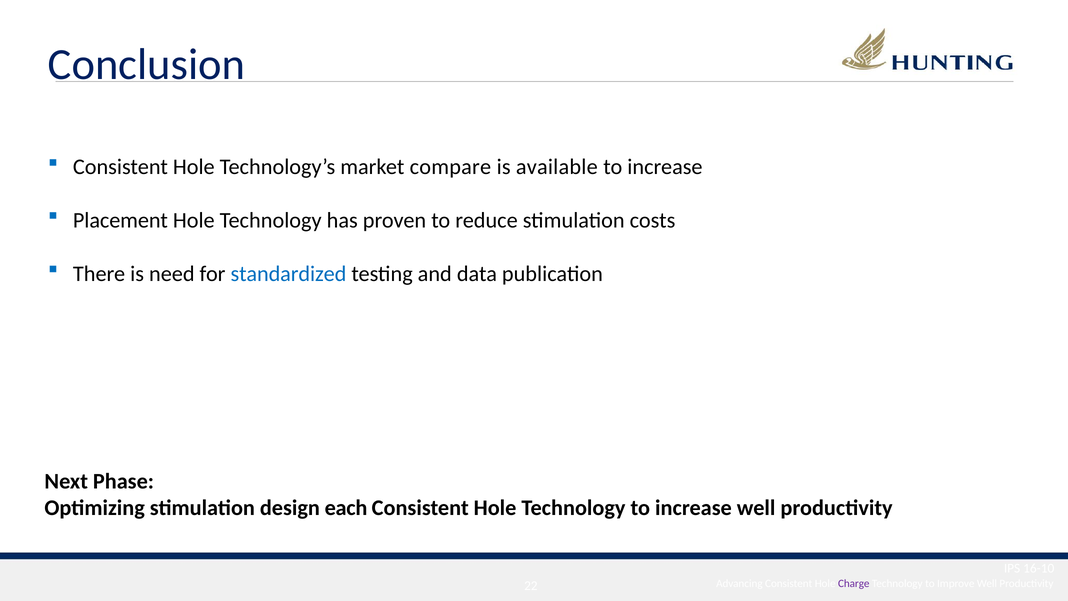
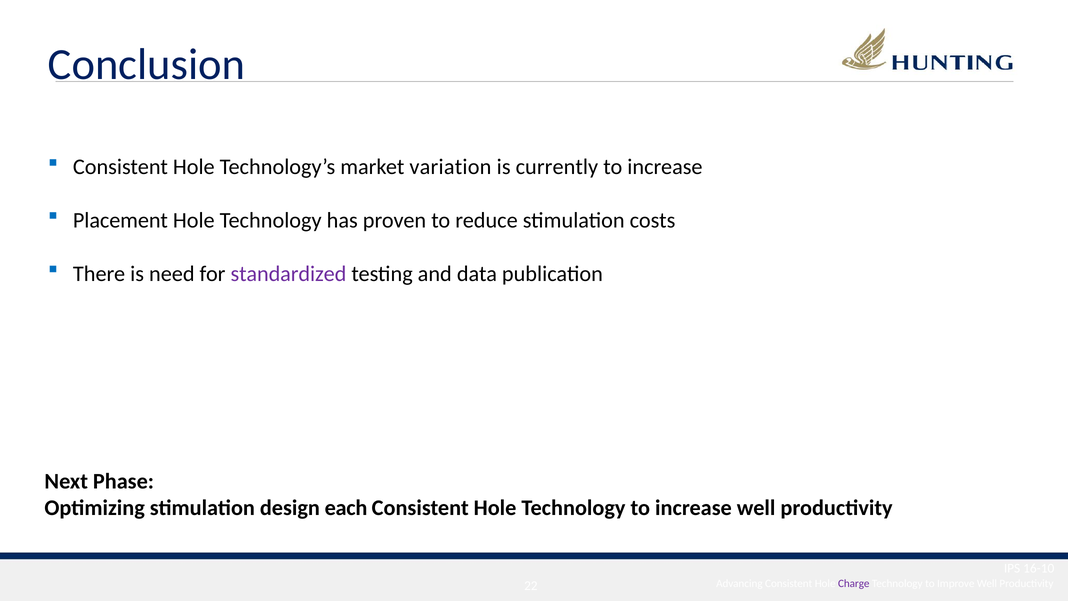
compare: compare -> variation
available: available -> currently
standardized colour: blue -> purple
